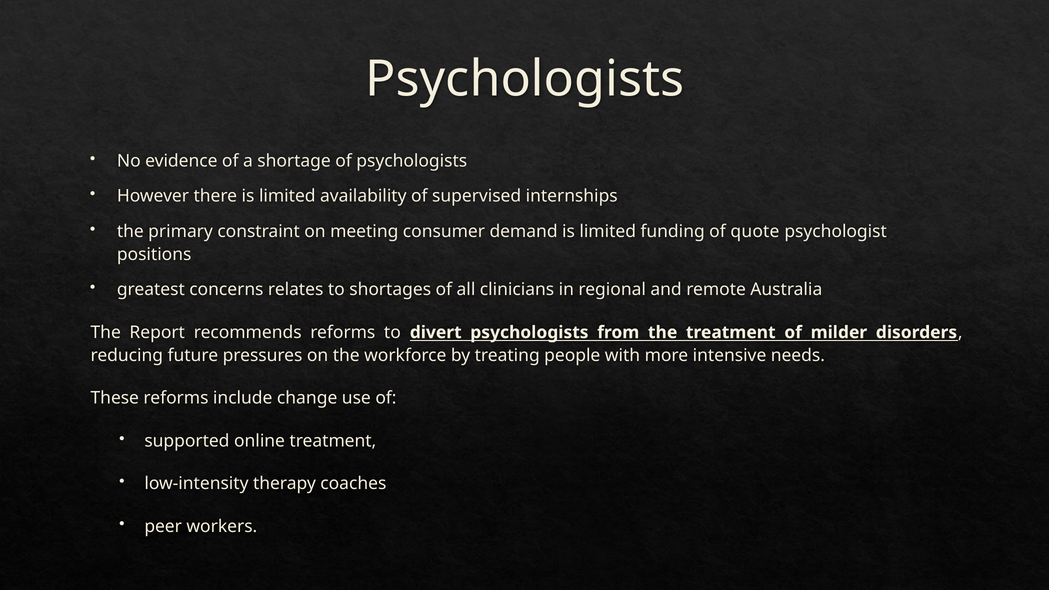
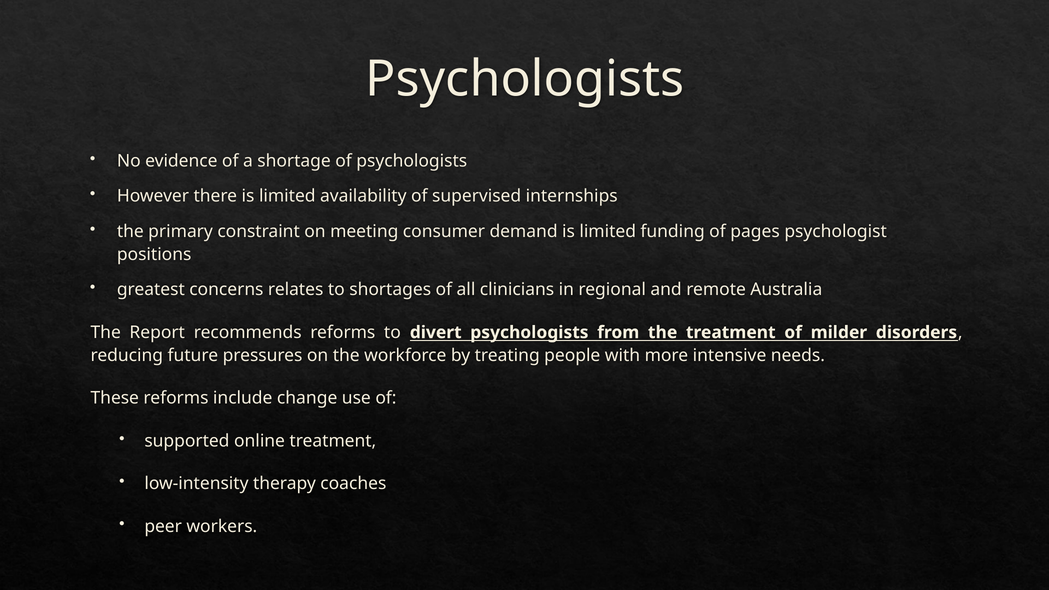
quote: quote -> pages
